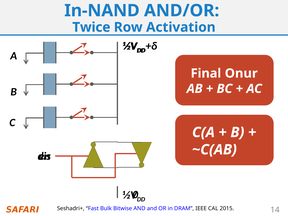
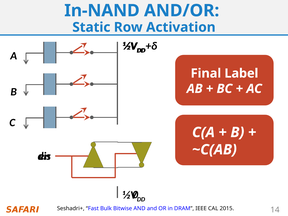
Twice: Twice -> Static
Onur: Onur -> Label
